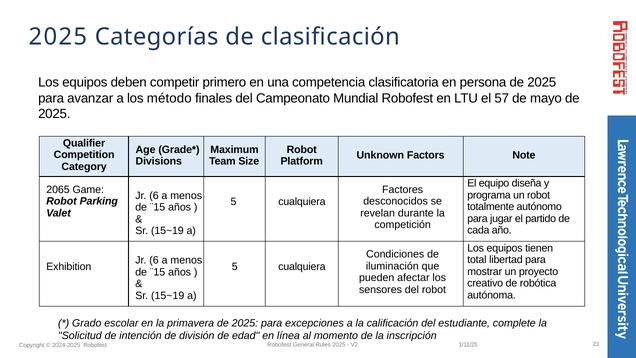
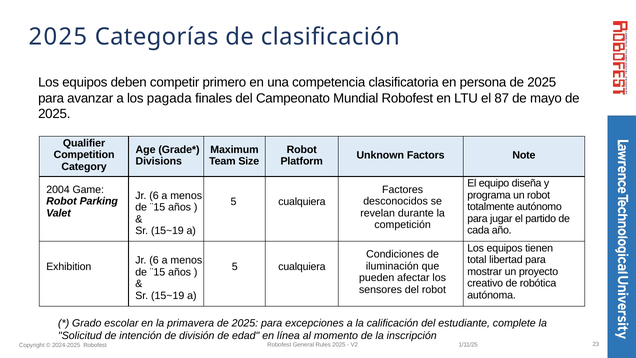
método: método -> pagada
57: 57 -> 87
2065: 2065 -> 2004
